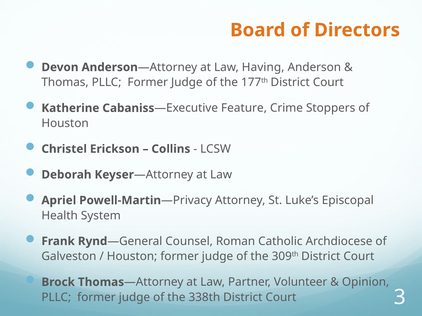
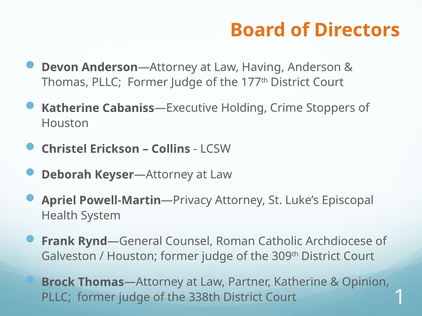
Feature: Feature -> Holding
Partner Volunteer: Volunteer -> Katherine
3: 3 -> 1
